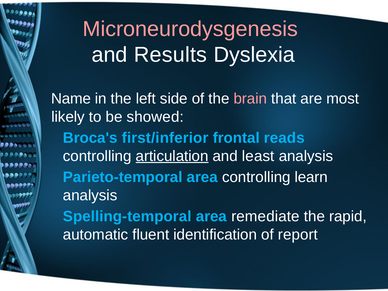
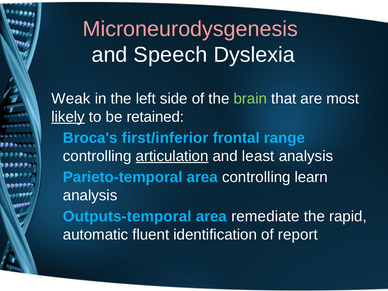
Results: Results -> Speech
Name: Name -> Weak
brain colour: pink -> light green
likely underline: none -> present
showed: showed -> retained
reads: reads -> range
Spelling-temporal: Spelling-temporal -> Outputs-temporal
